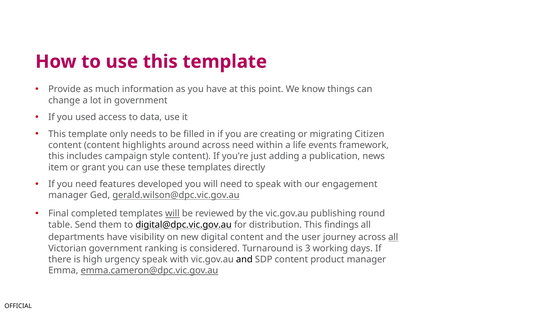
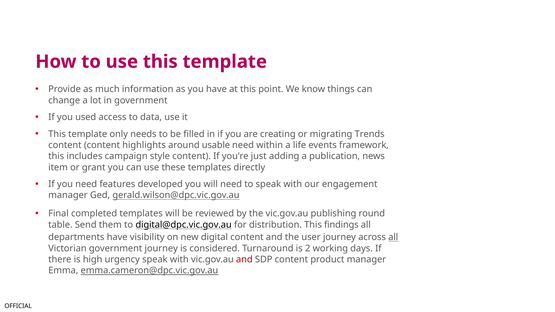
Citizen: Citizen -> Trends
around across: across -> usable
will at (172, 214) underline: present -> none
government ranking: ranking -> journey
3: 3 -> 2
and at (244, 260) colour: black -> red
